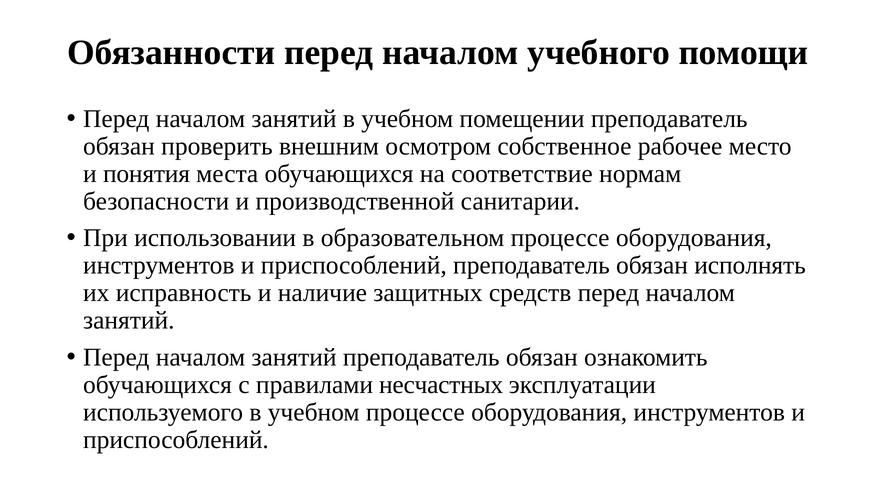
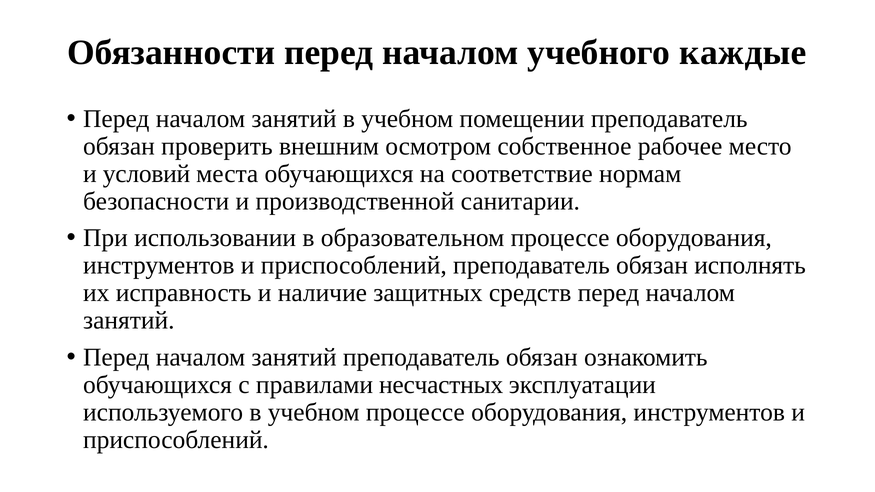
помощи: помощи -> каждые
понятия: понятия -> условий
